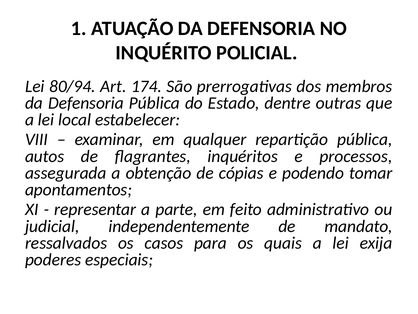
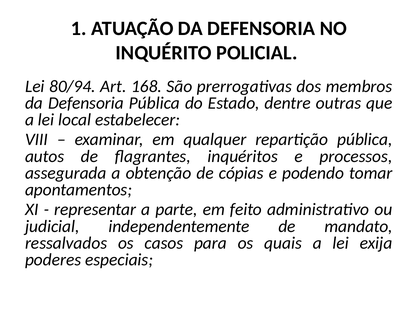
174: 174 -> 168
